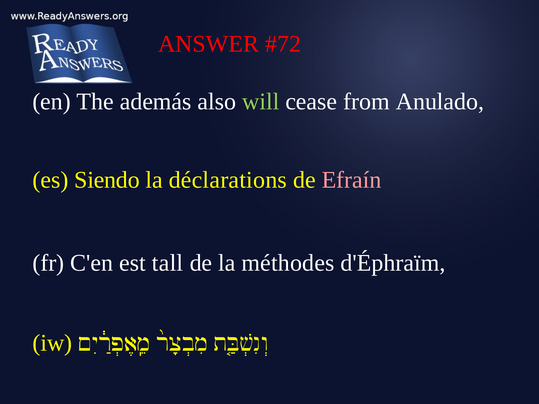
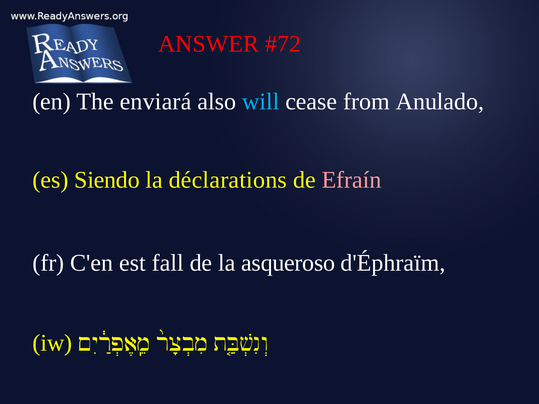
además: además -> enviará
will colour: light green -> light blue
tall: tall -> fall
méthodes: méthodes -> asqueroso
